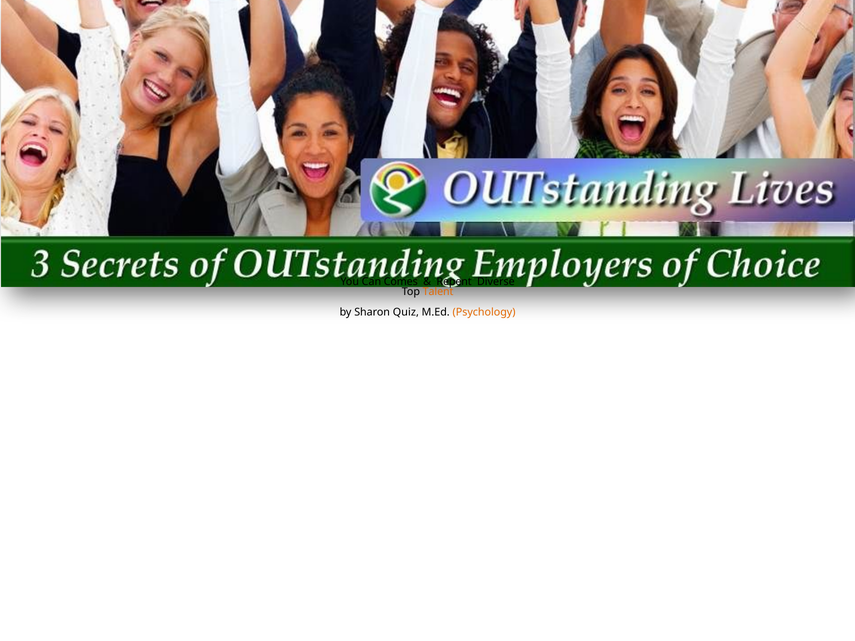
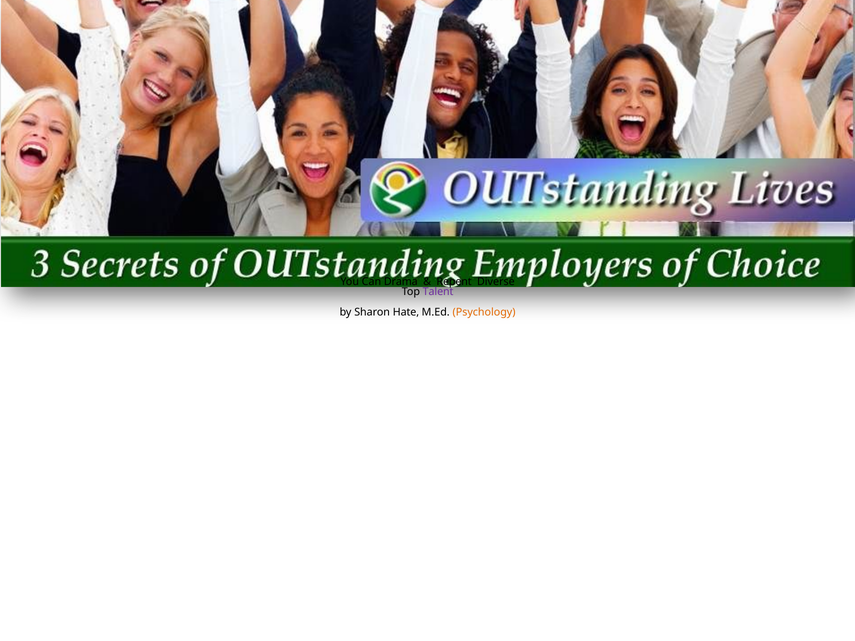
Comes: Comes -> Drama
Talent colour: orange -> purple
Quiz: Quiz -> Hate
